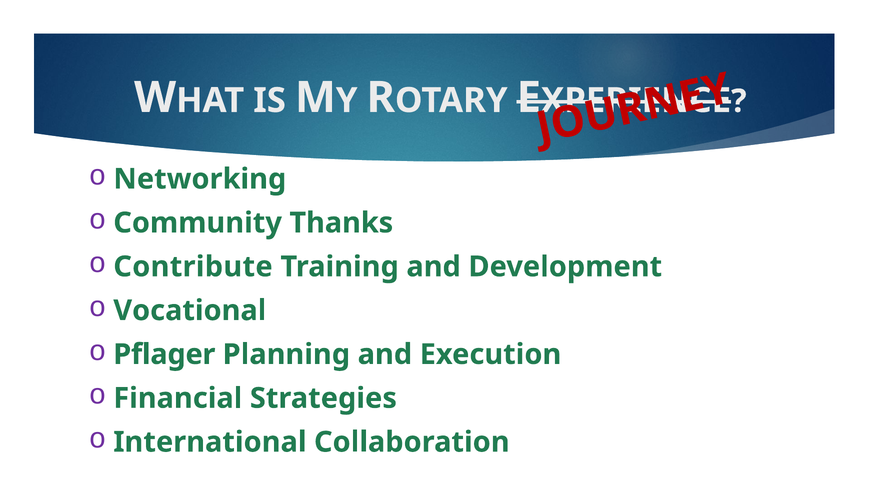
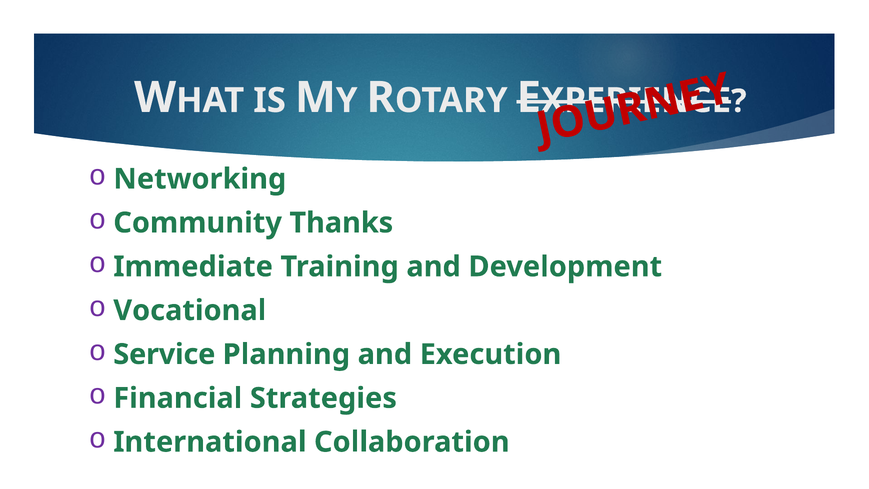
Contribute: Contribute -> Immediate
Pflager: Pflager -> Service
